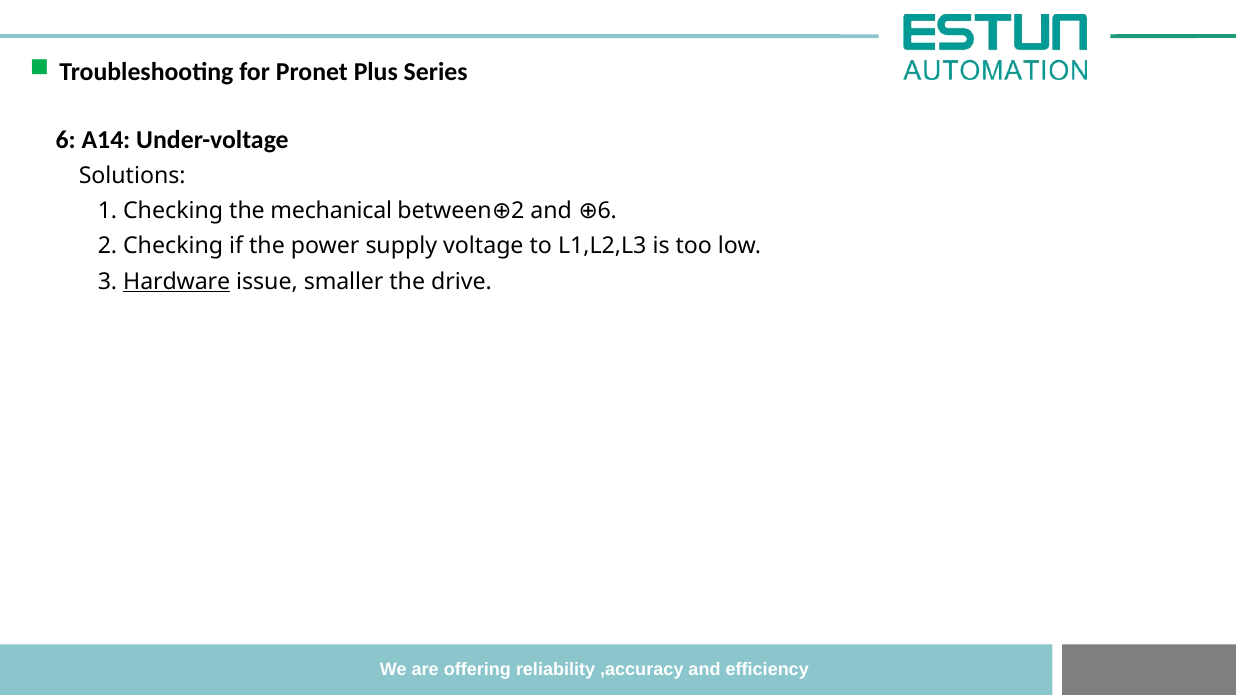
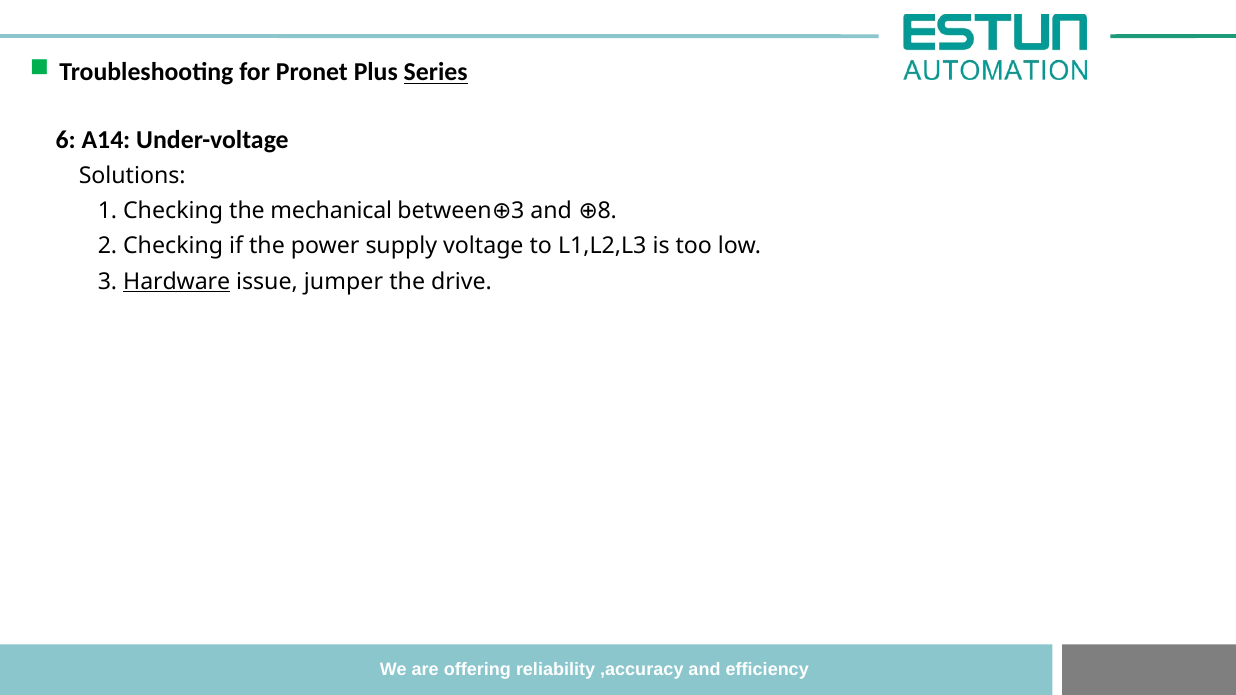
Series underline: none -> present
2 at (518, 211): 2 -> 3
and 6: 6 -> 8
smaller: smaller -> jumper
